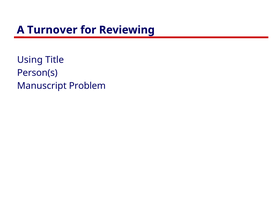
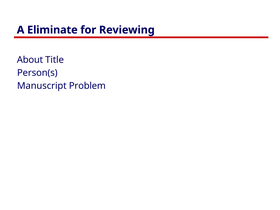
Turnover: Turnover -> Eliminate
Using: Using -> About
